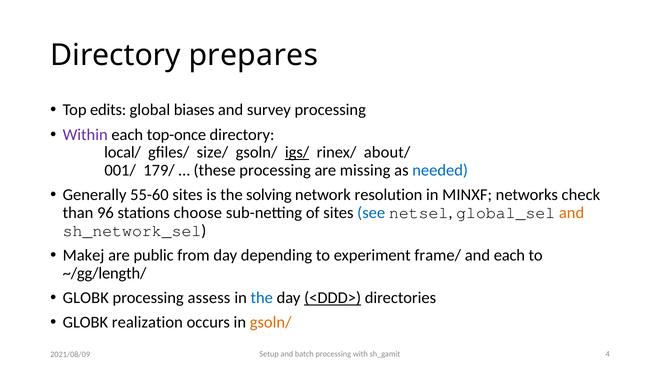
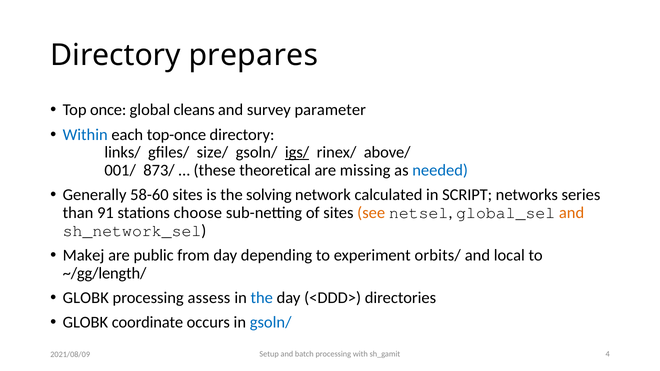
edits: edits -> once
biases: biases -> cleans
survey processing: processing -> parameter
Within colour: purple -> blue
local/: local/ -> links/
about/: about/ -> above/
179/: 179/ -> 873/
these processing: processing -> theoretical
55-60: 55-60 -> 58-60
resolution: resolution -> calculated
MINXF: MINXF -> SCRIPT
check: check -> series
96: 96 -> 91
see colour: blue -> orange
frame/: frame/ -> orbits/
and each: each -> local
<DDD> underline: present -> none
realization: realization -> coordinate
gsoln/ at (271, 323) colour: orange -> blue
